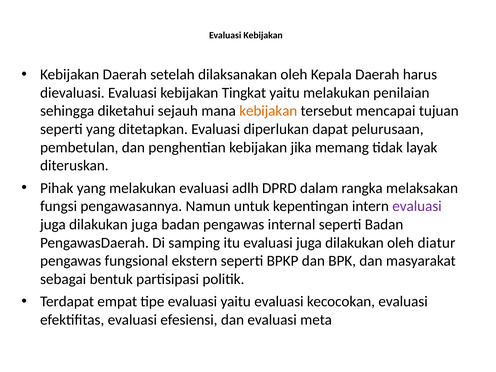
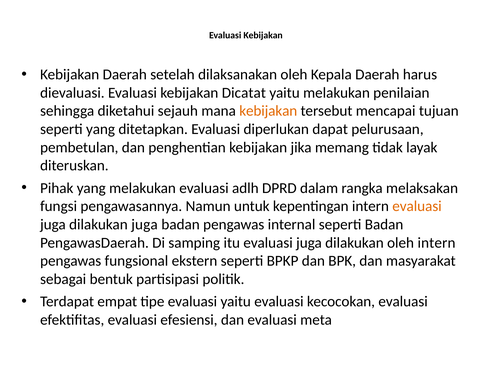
Tingkat: Tingkat -> Dicatat
evaluasi at (417, 206) colour: purple -> orange
oleh diatur: diatur -> intern
